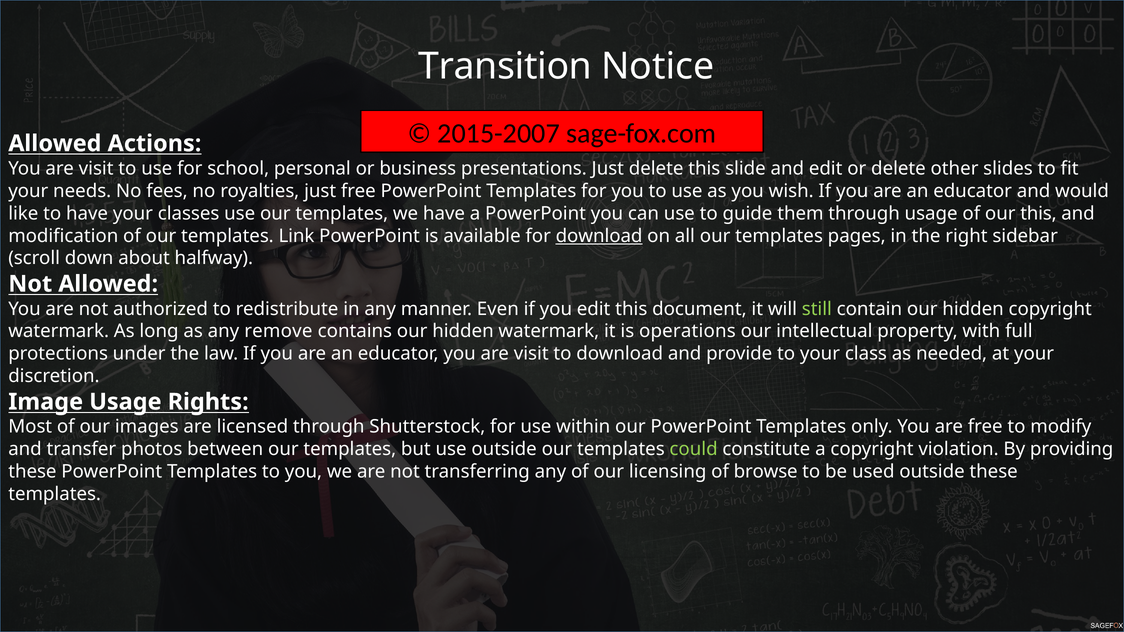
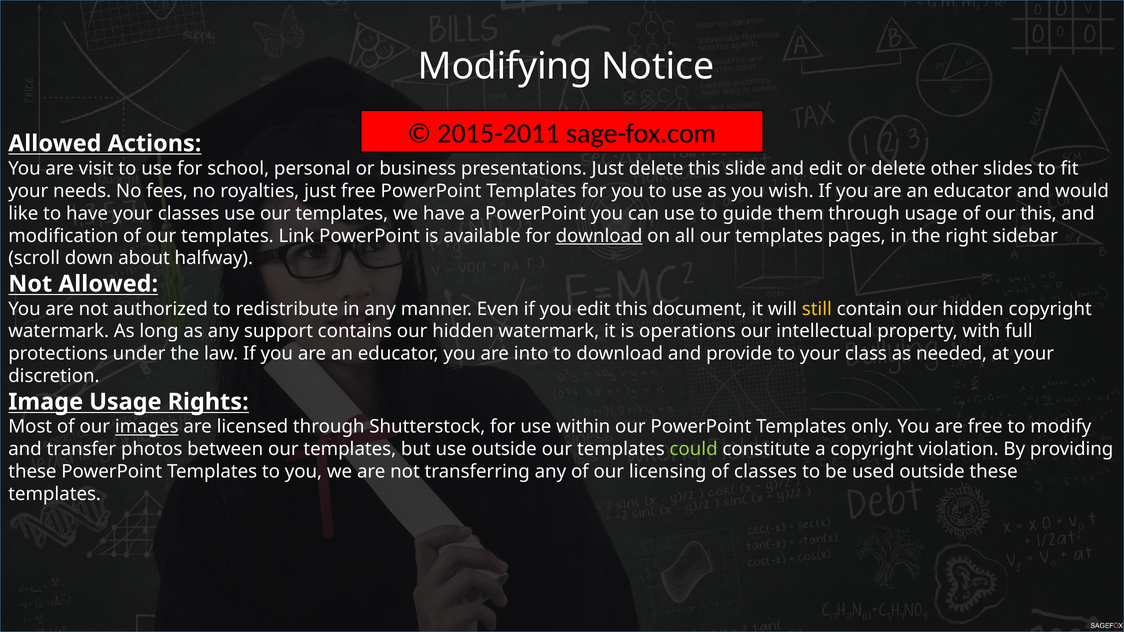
Transition: Transition -> Modifying
2015-2007: 2015-2007 -> 2015-2011
still colour: light green -> yellow
remove: remove -> support
educator you are visit: visit -> into
images underline: none -> present
of browse: browse -> classes
